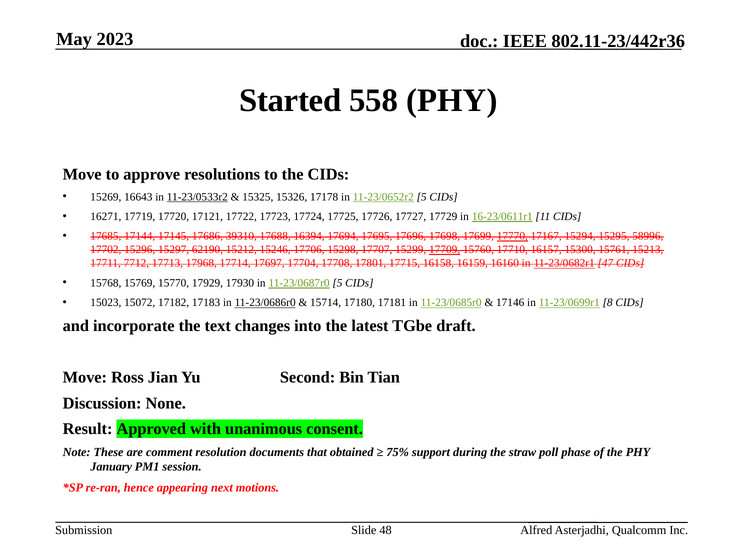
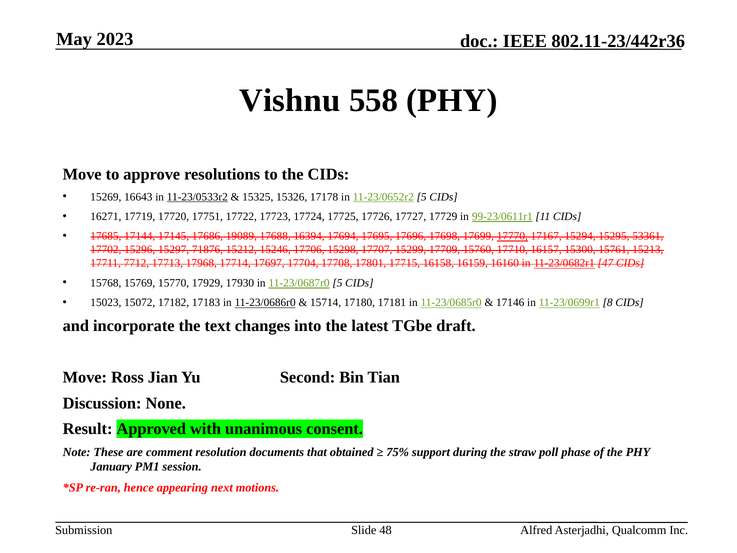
Started: Started -> Vishnu
17121: 17121 -> 17751
16-23/0611r1: 16-23/0611r1 -> 99-23/0611r1
39310: 39310 -> 19089
58996: 58996 -> 53361
62190: 62190 -> 71876
17709 underline: present -> none
